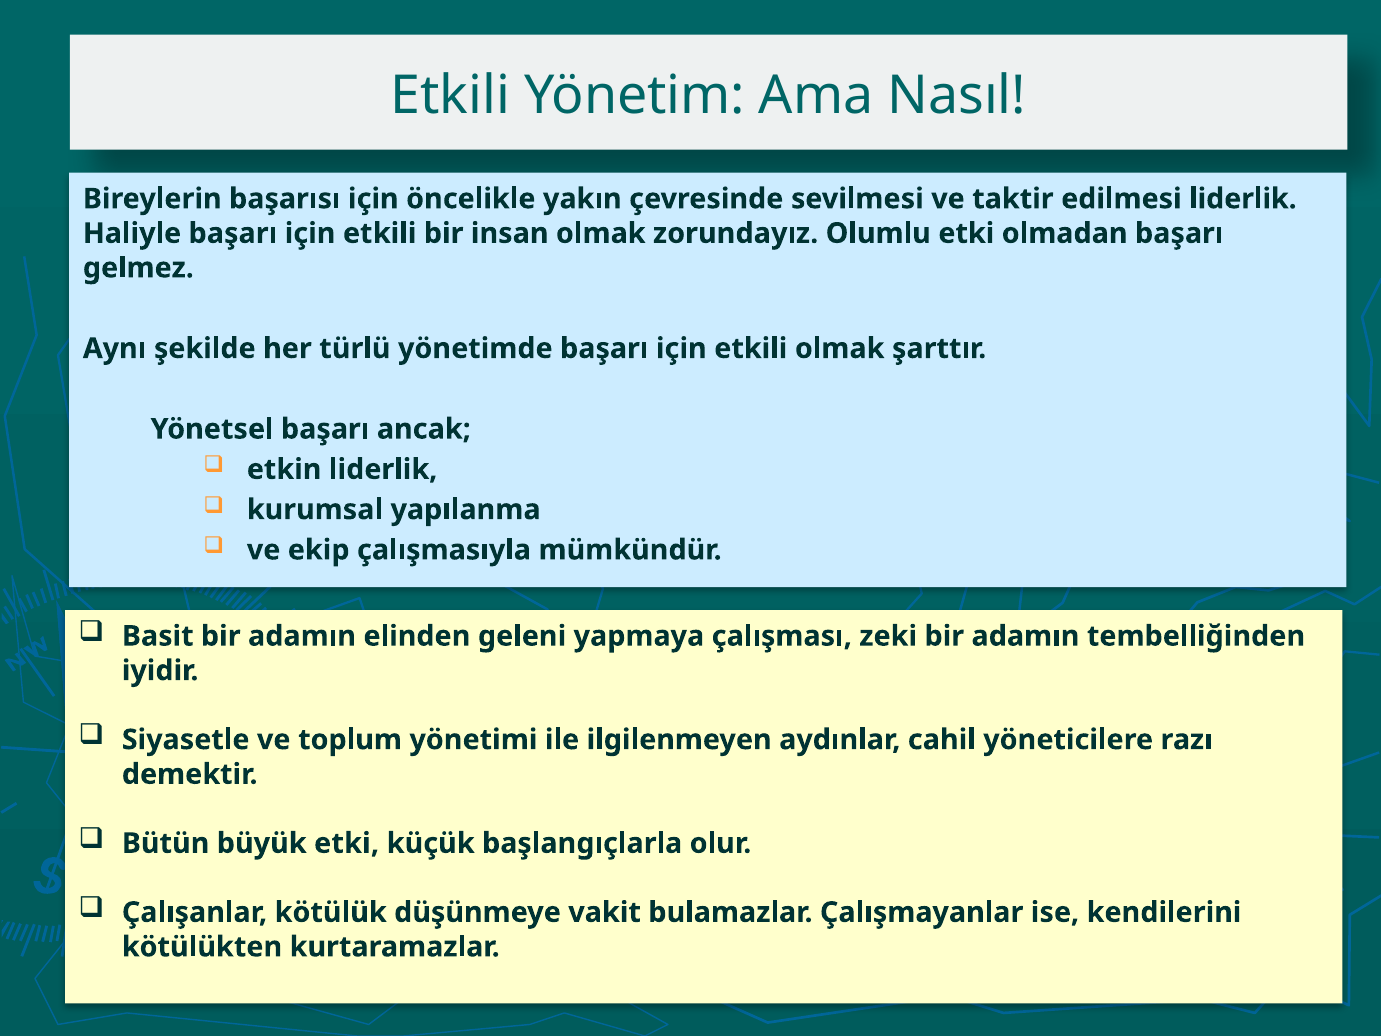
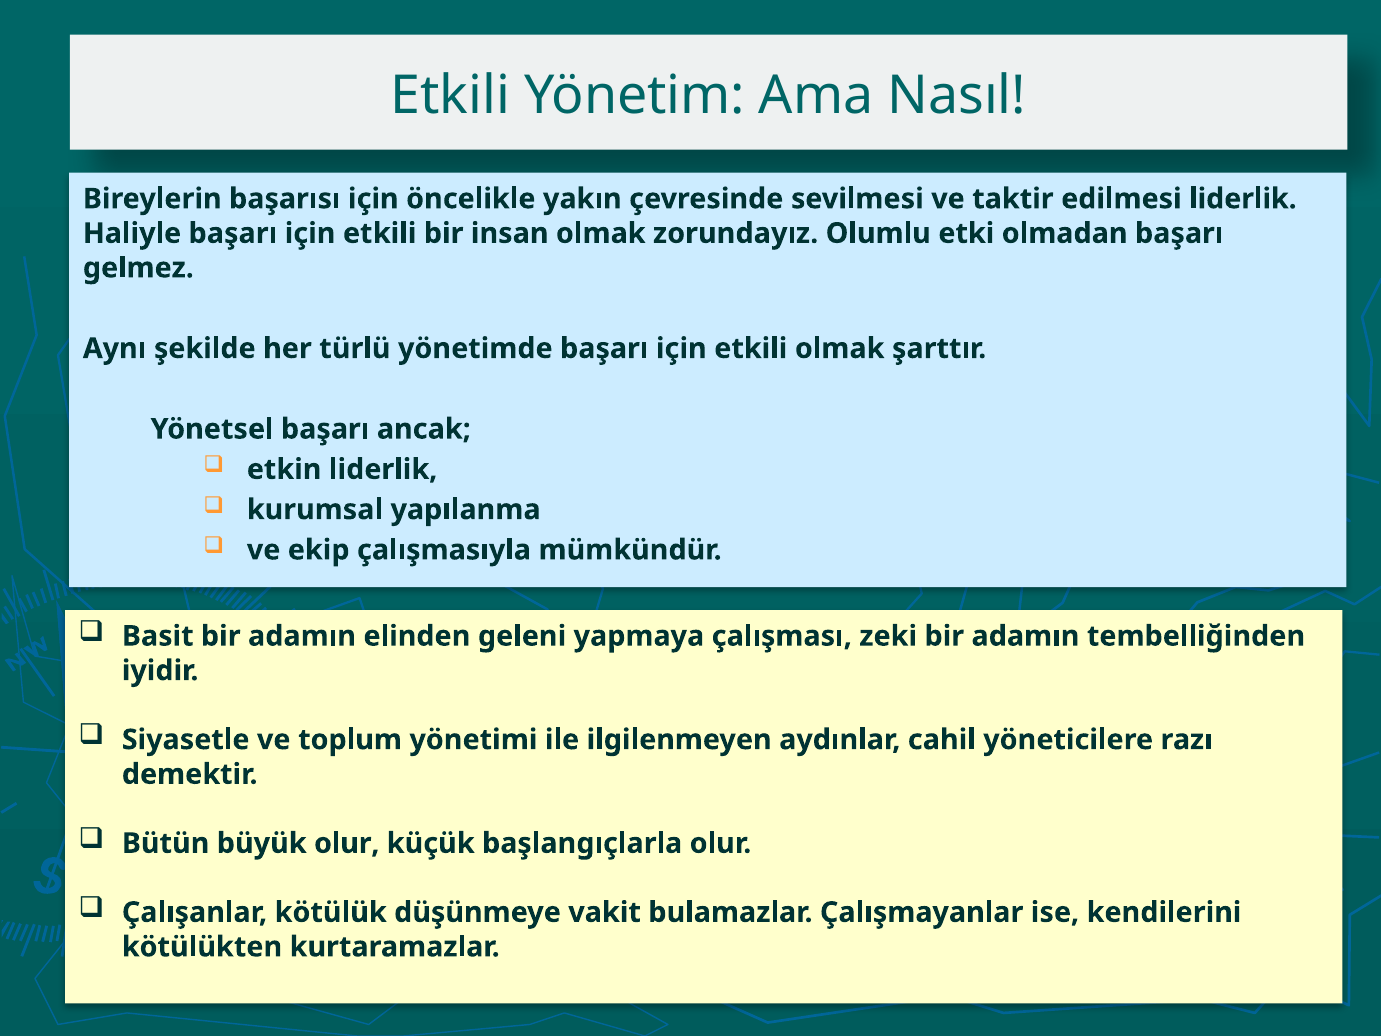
büyük etki: etki -> olur
